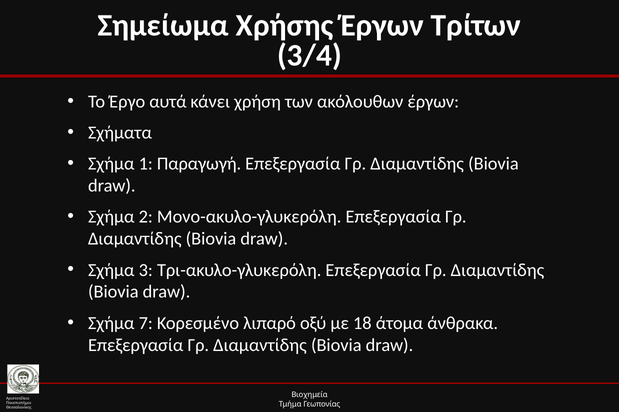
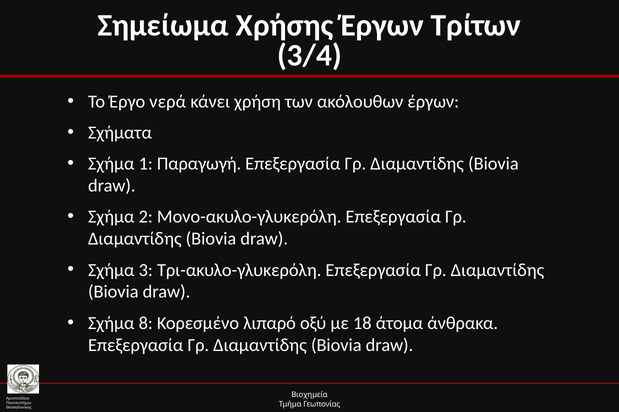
αυτά: αυτά -> νερά
7: 7 -> 8
